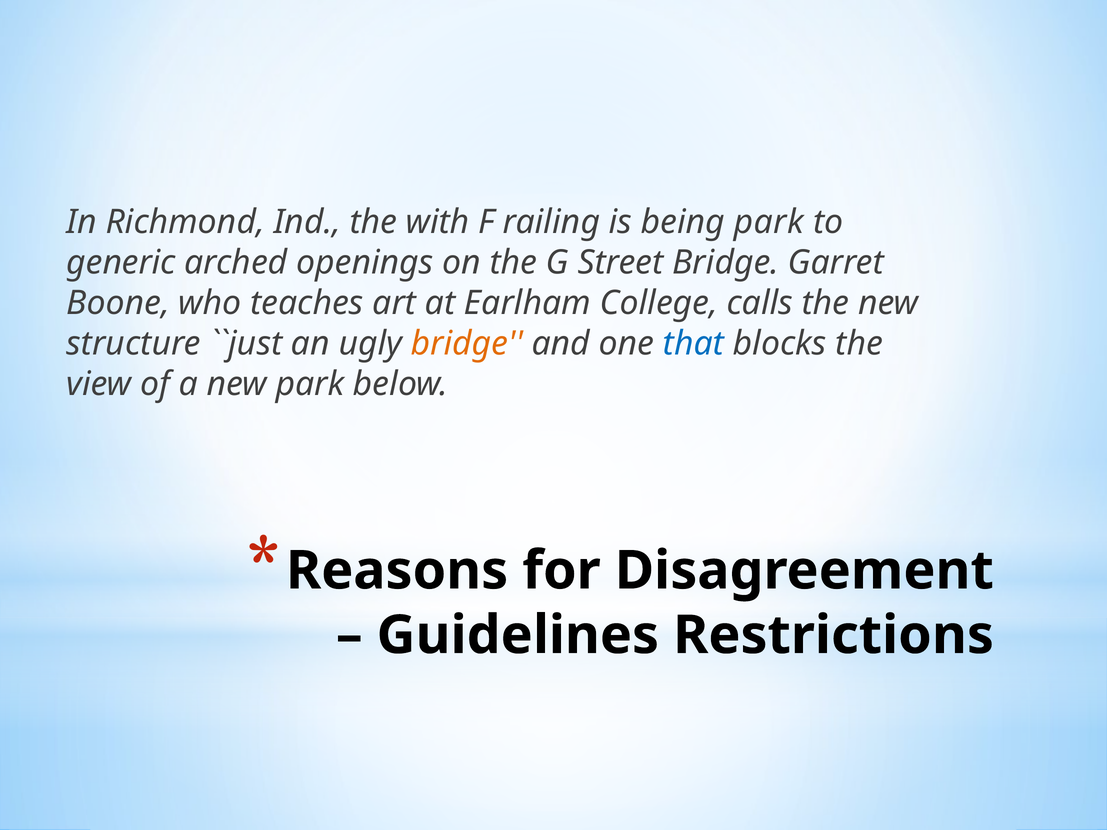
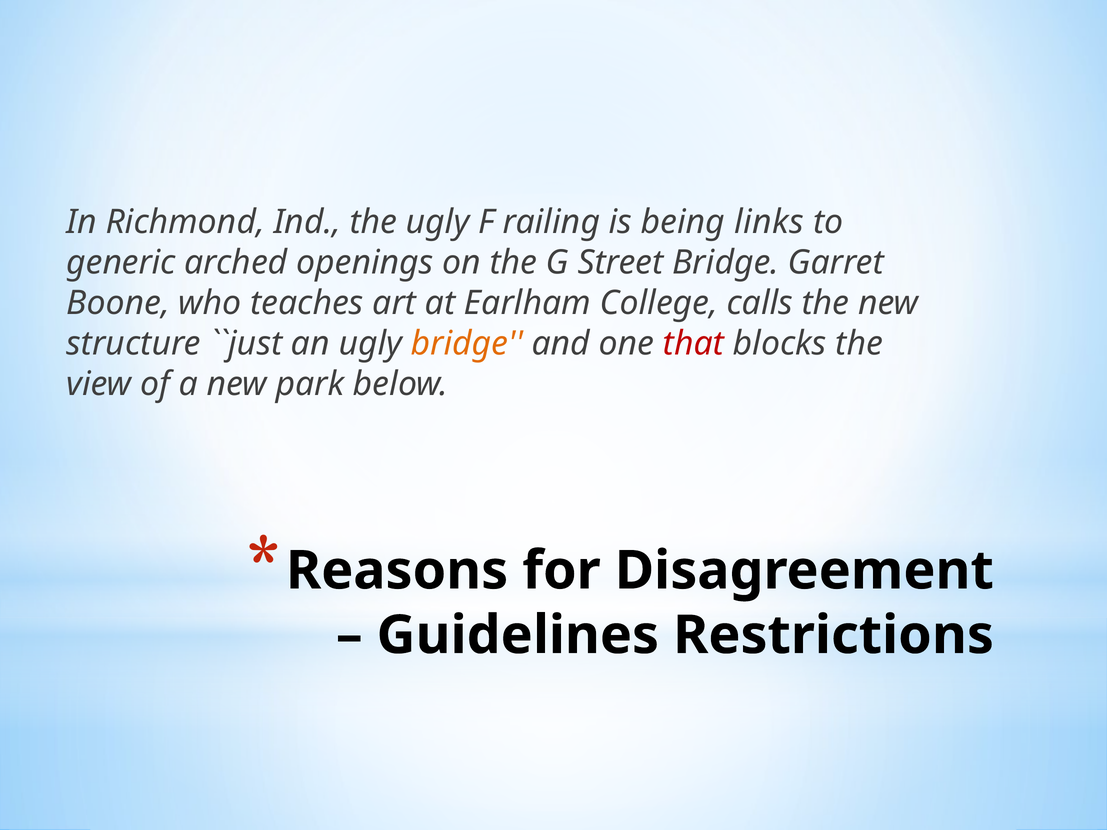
the with: with -> ugly
being park: park -> links
that colour: blue -> red
